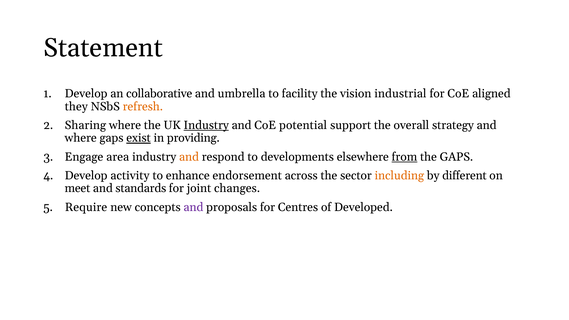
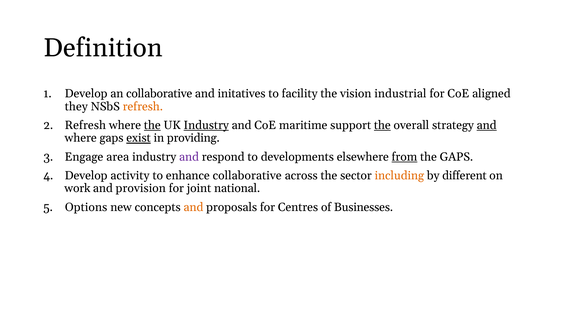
Statement: Statement -> Definition
umbrella: umbrella -> initatives
Sharing at (85, 125): Sharing -> Refresh
the at (152, 125) underline: none -> present
potential: potential -> maritime
the at (382, 125) underline: none -> present
and at (487, 125) underline: none -> present
and at (189, 157) colour: orange -> purple
enhance endorsement: endorsement -> collaborative
meet: meet -> work
standards: standards -> provision
changes: changes -> national
Require: Require -> Options
and at (193, 207) colour: purple -> orange
Developed: Developed -> Businesses
